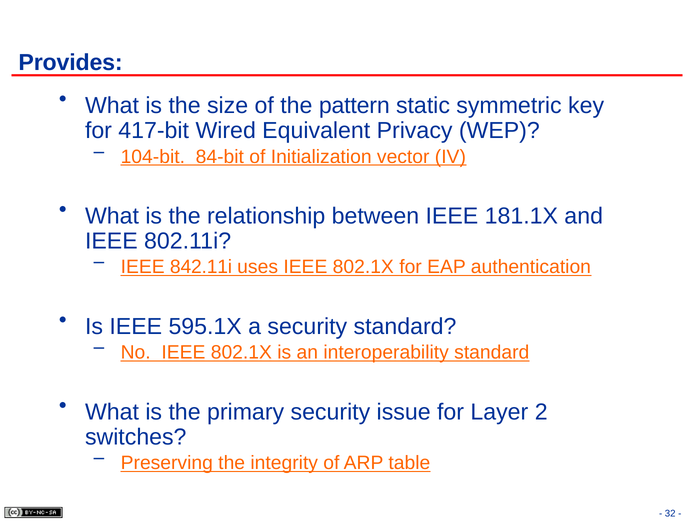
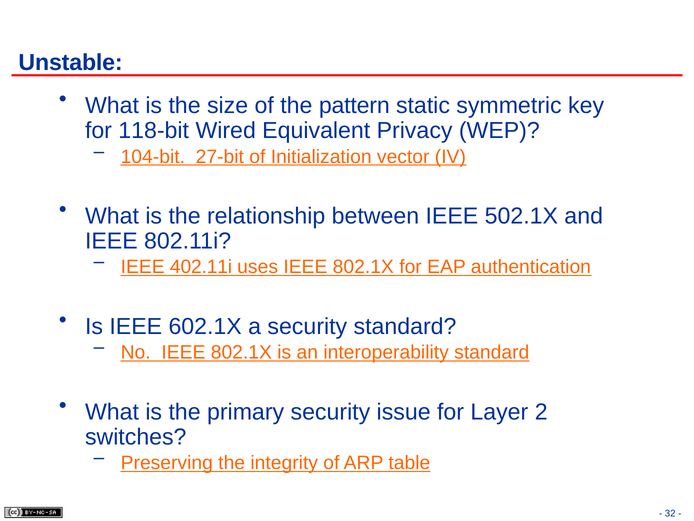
Provides: Provides -> Unstable
417-bit: 417-bit -> 118-bit
84-bit: 84-bit -> 27-bit
181.1X: 181.1X -> 502.1X
842.11i: 842.11i -> 402.11i
595.1X: 595.1X -> 602.1X
